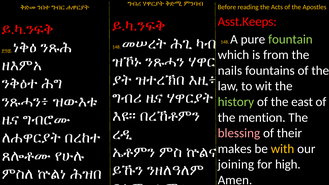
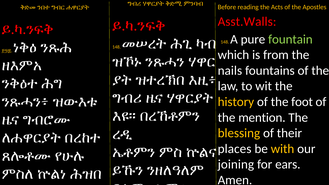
Asst.Keeps: Asst.Keeps -> Asst.Walls
history colour: light green -> yellow
east: east -> foot
blessing colour: pink -> yellow
makes: makes -> places
high: high -> ears
